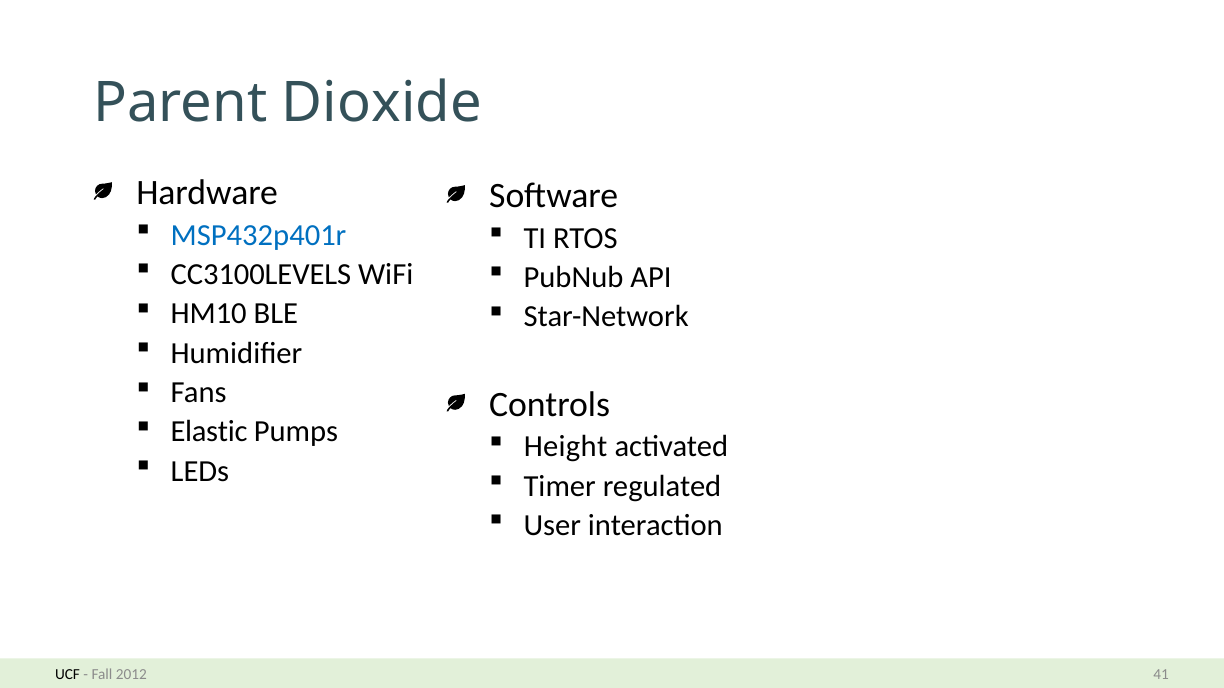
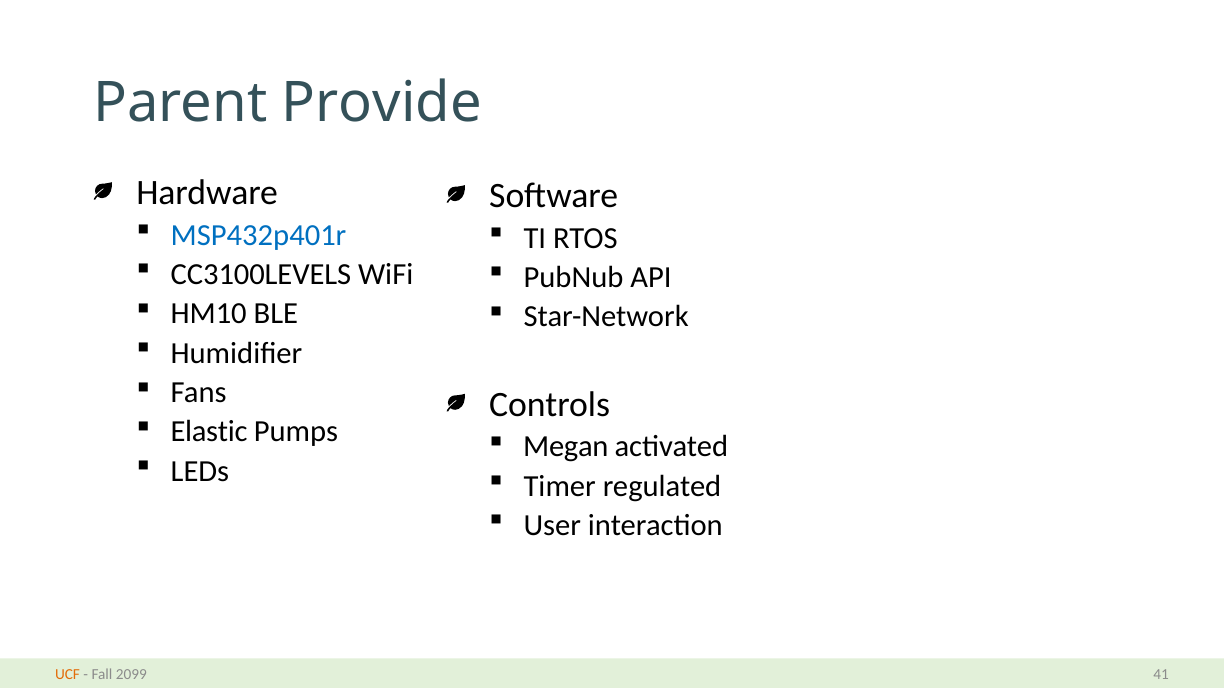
Dioxide: Dioxide -> Provide
Height: Height -> Megan
UCF colour: black -> orange
2012: 2012 -> 2099
